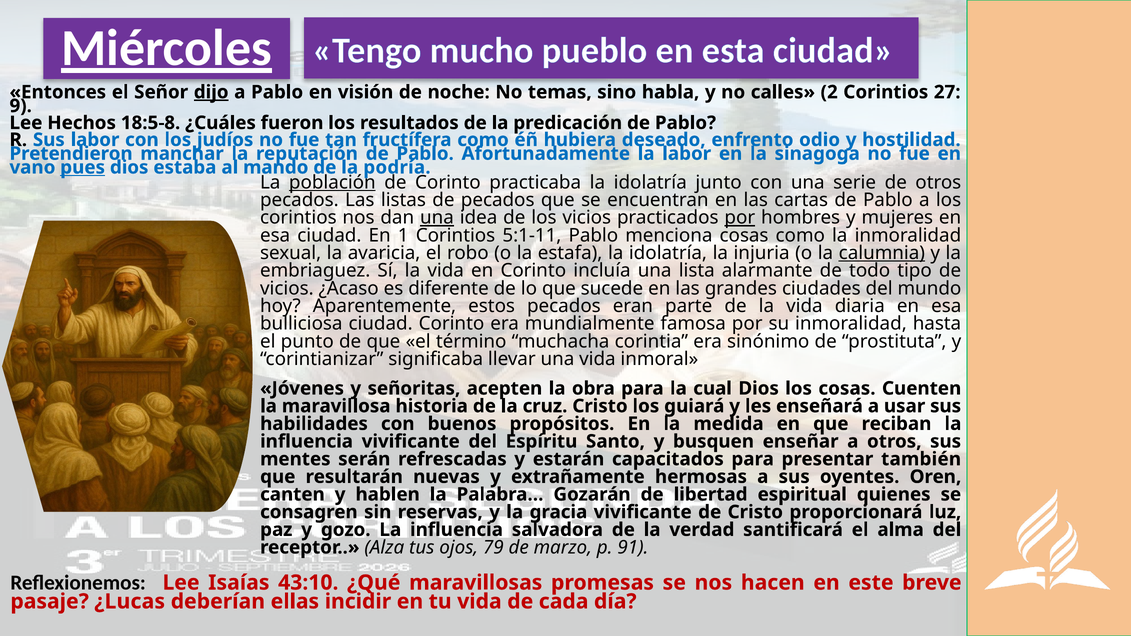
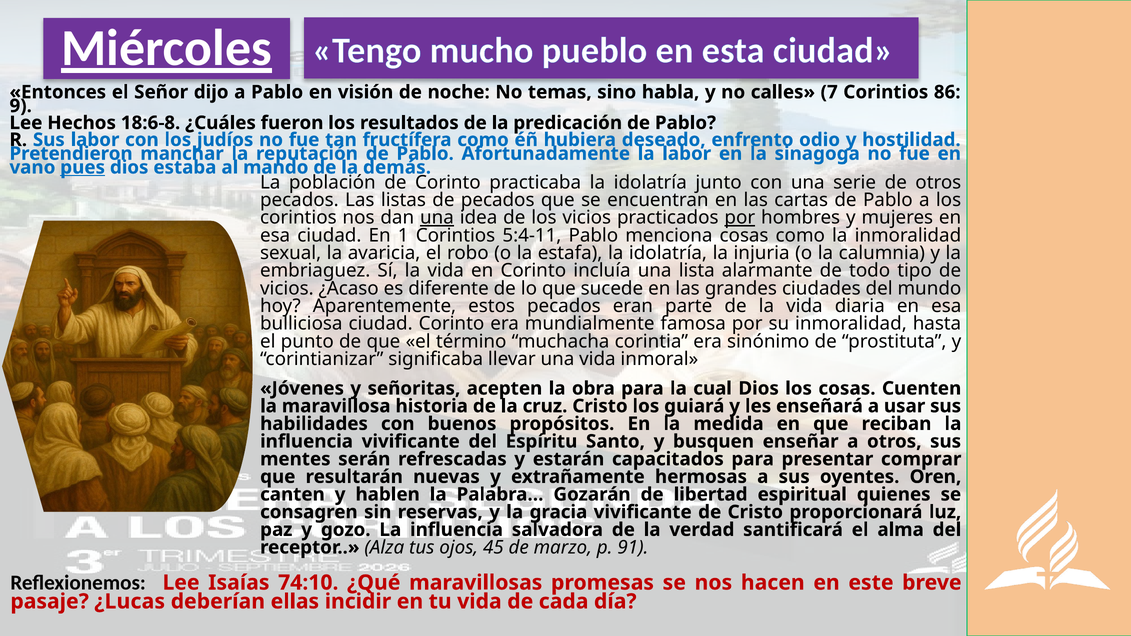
dijo underline: present -> none
2: 2 -> 7
27: 27 -> 86
18:5-8: 18:5-8 -> 18:6-8
podría: podría -> demás
población underline: present -> none
5:1-11: 5:1-11 -> 5:4-11
calumnia underline: present -> none
también: también -> comprar
79: 79 -> 45
43:10: 43:10 -> 74:10
